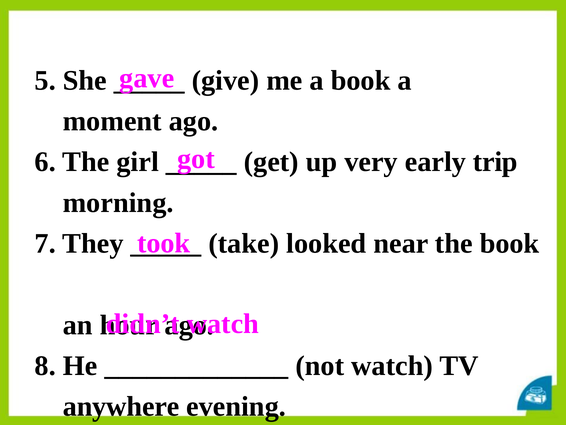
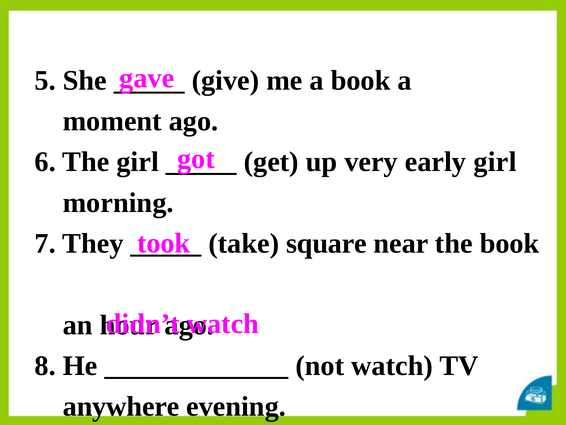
early trip: trip -> girl
looked: looked -> square
